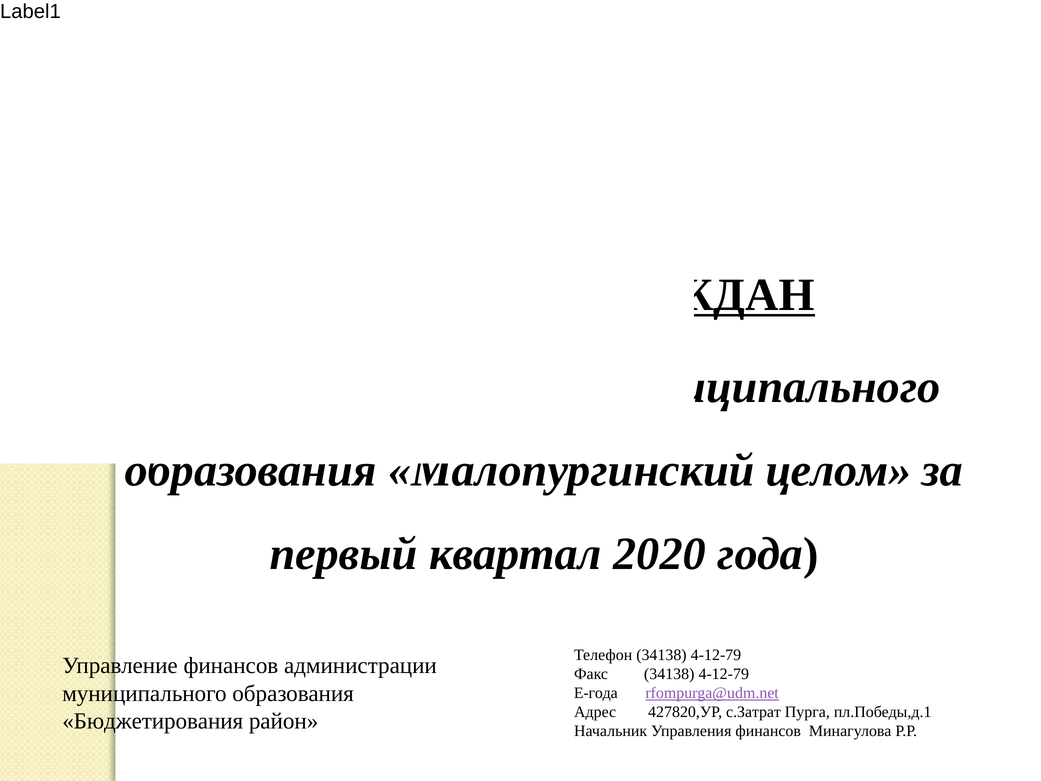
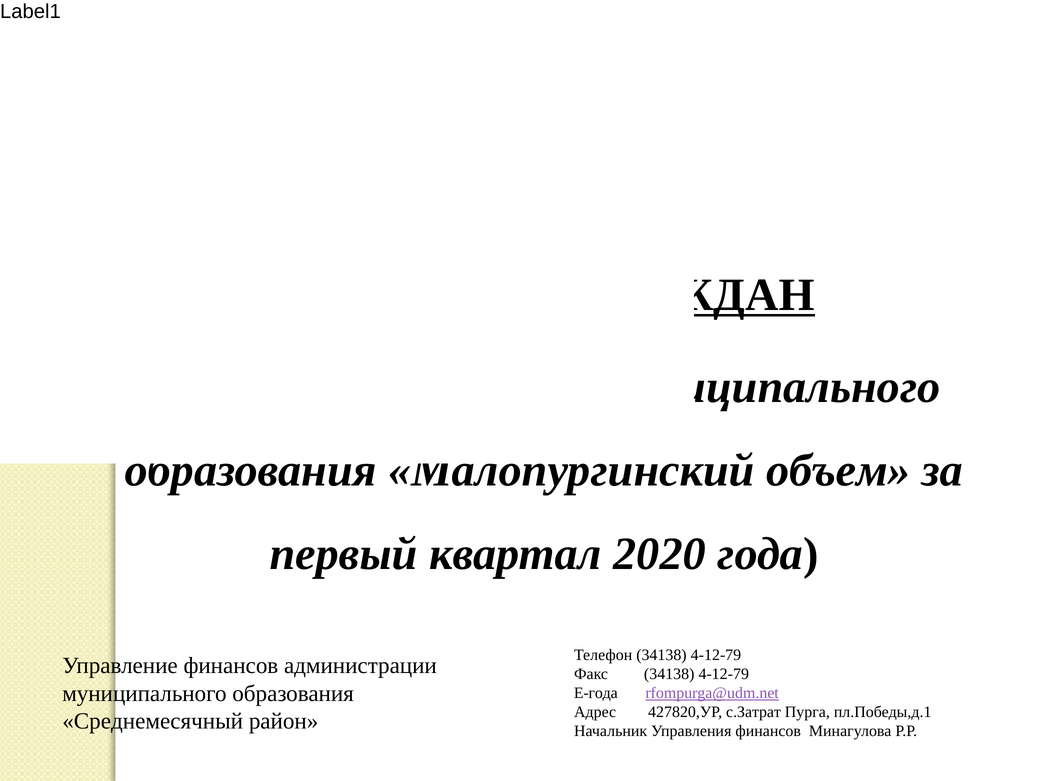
целом: целом -> объем
Бюджетирования: Бюджетирования -> Среднемесячный
